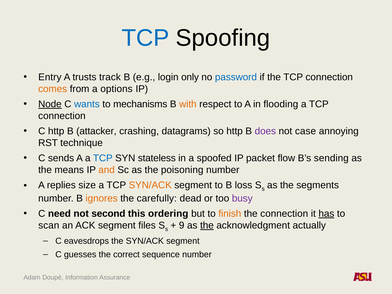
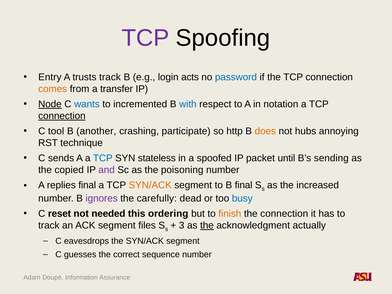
TCP at (146, 38) colour: blue -> purple
only: only -> acts
options: options -> transfer
mechanisms: mechanisms -> incremented
with colour: orange -> blue
flooding: flooding -> notation
connection at (62, 116) underline: none -> present
C http: http -> tool
attacker: attacker -> another
datagrams: datagrams -> participate
does colour: purple -> orange
case: case -> hubs
flow: flow -> until
means: means -> copied
and colour: orange -> purple
replies size: size -> final
B loss: loss -> final
segments: segments -> increased
ignores colour: orange -> purple
busy colour: purple -> blue
need: need -> reset
second: second -> needed
has underline: present -> none
scan at (49, 225): scan -> track
9: 9 -> 3
